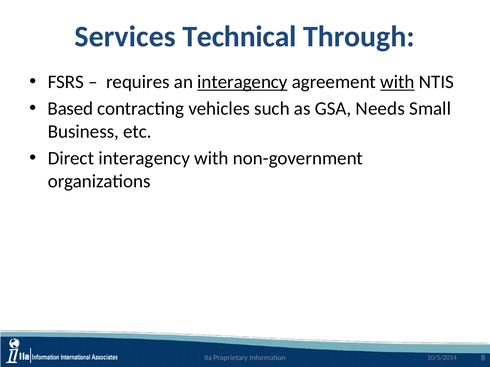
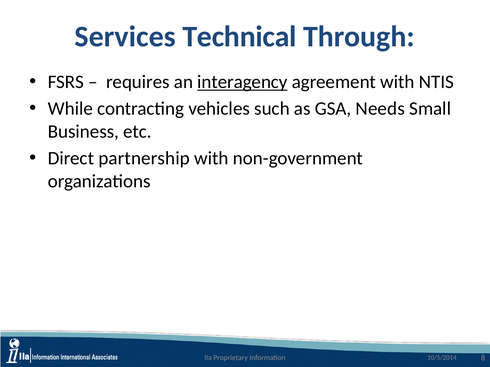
with at (397, 82) underline: present -> none
Based: Based -> While
Direct interagency: interagency -> partnership
